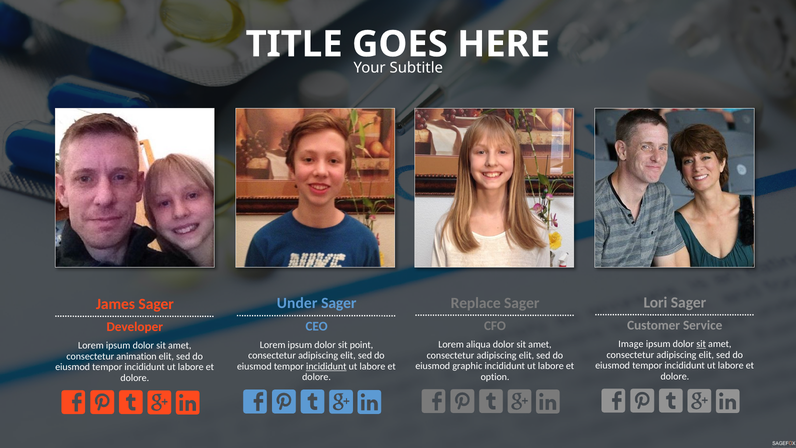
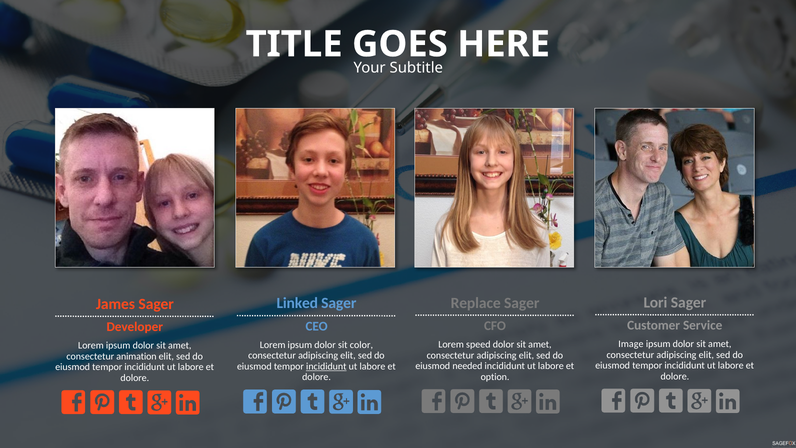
Under: Under -> Linked
sit at (701, 344) underline: present -> none
aliqua: aliqua -> speed
point: point -> color
graphic: graphic -> needed
